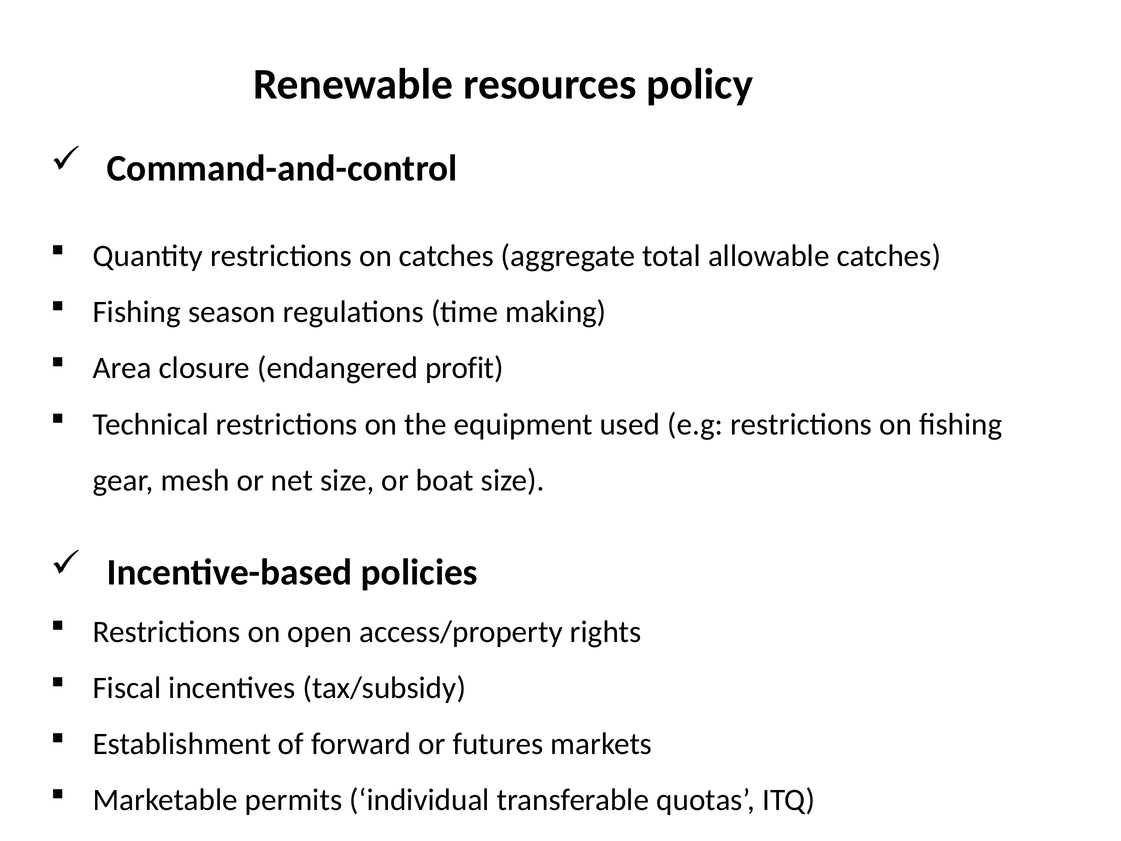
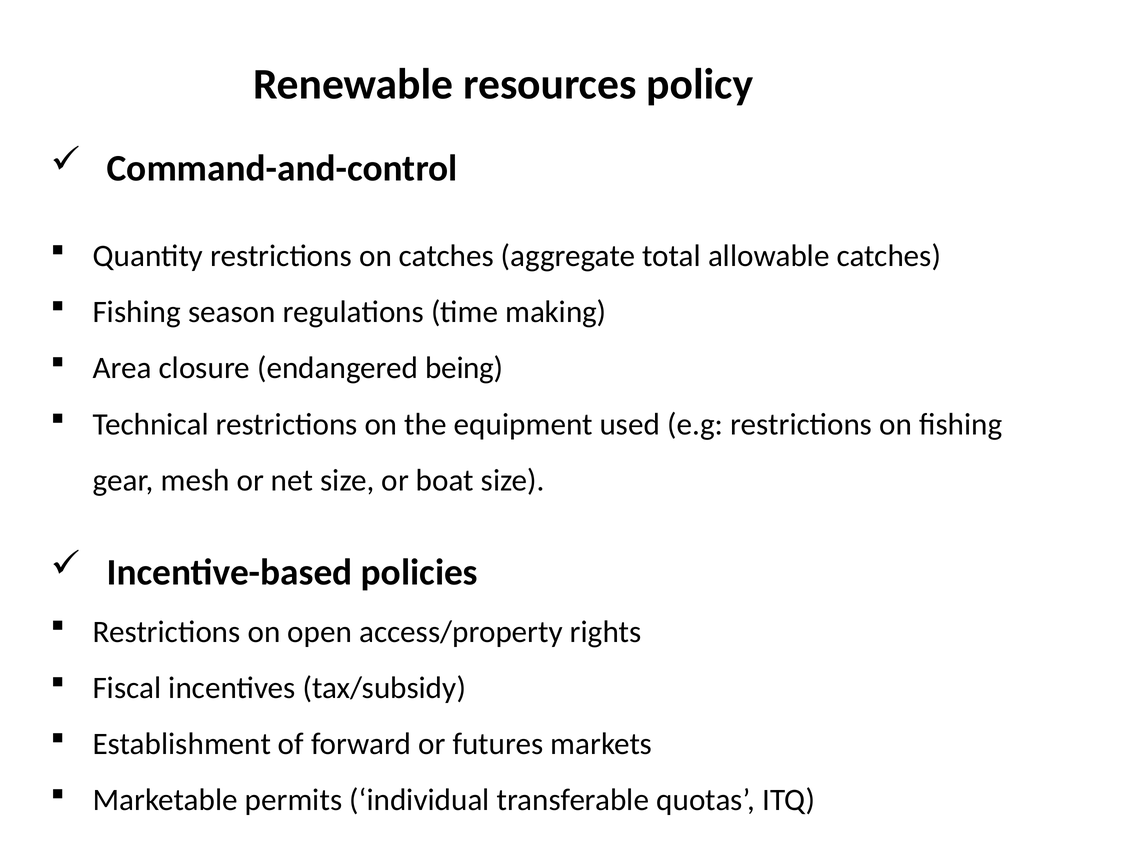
profit: profit -> being
